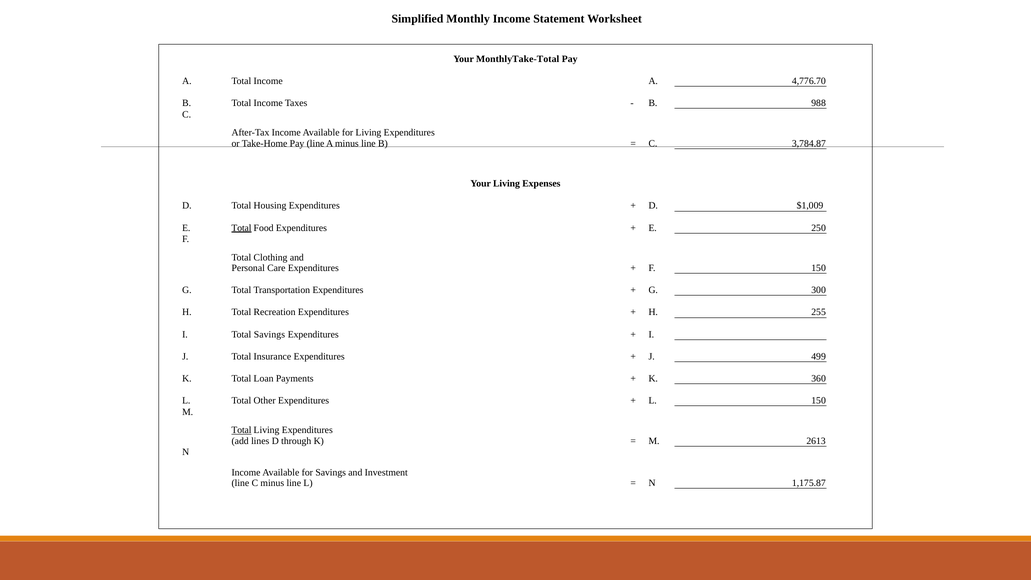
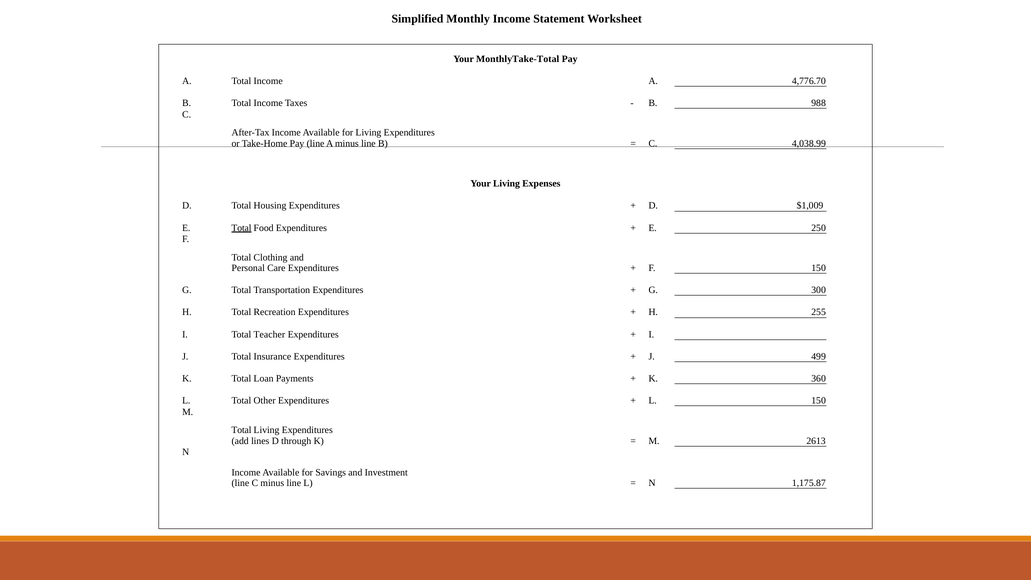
3,784.87: 3,784.87 -> 4,038.99
Total Savings: Savings -> Teacher
Total at (241, 430) underline: present -> none
